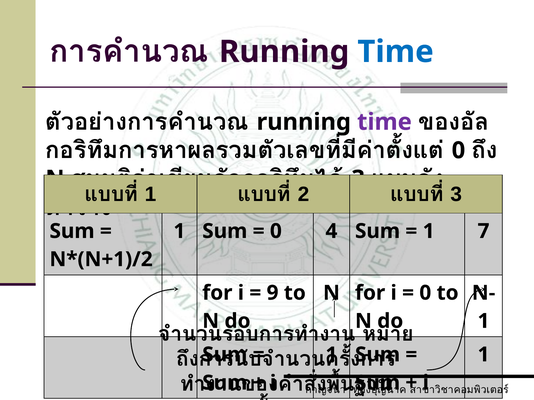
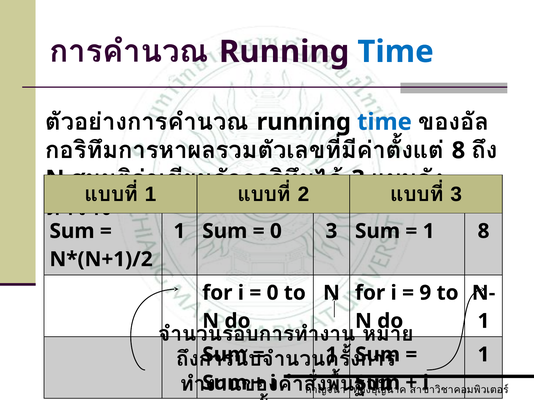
time at (384, 122) colour: purple -> blue
0 at (458, 151): 0 -> 8
0 4: 4 -> 3
1 7: 7 -> 8
9 at (273, 293): 9 -> 0
0 at (425, 293): 0 -> 9
